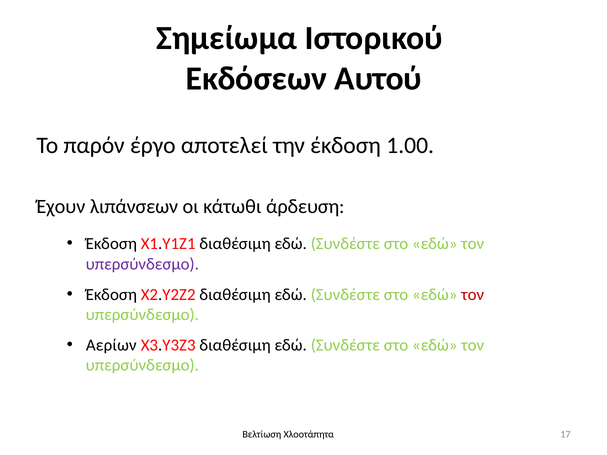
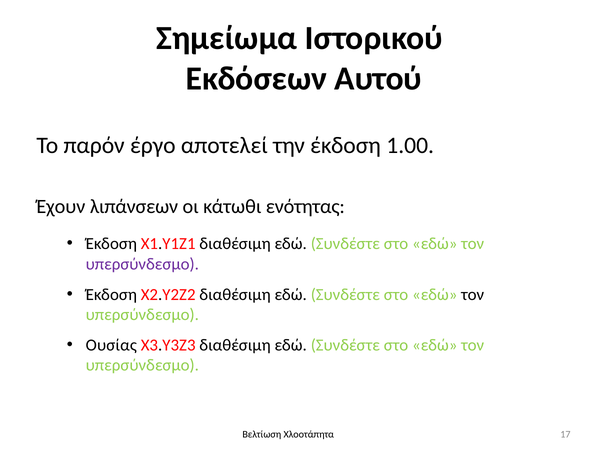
άρδευση: άρδευση -> ενότητας
τον at (473, 295) colour: red -> black
Αερίων: Αερίων -> Ουσίας
